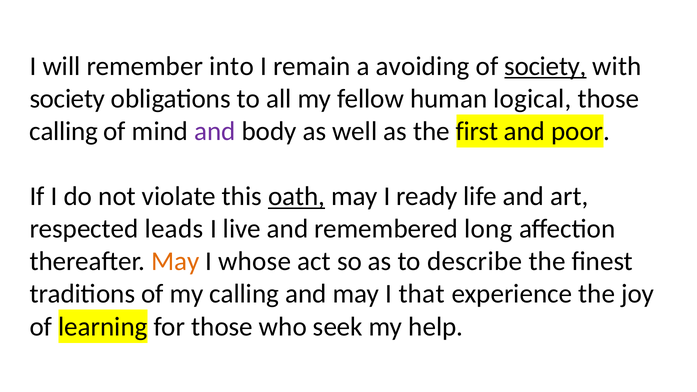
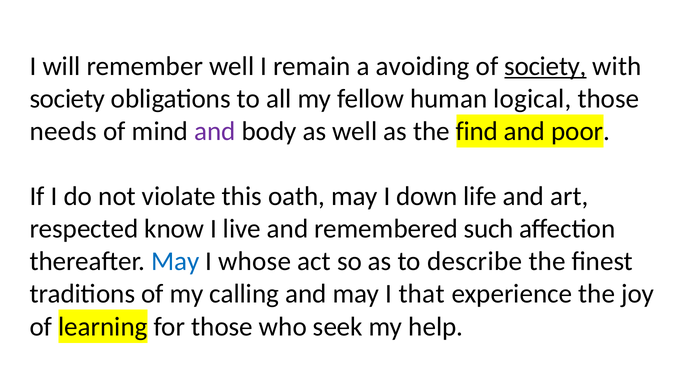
remember into: into -> well
calling at (64, 131): calling -> needs
first: first -> find
oath underline: present -> none
ready: ready -> down
leads: leads -> know
long: long -> such
May at (175, 262) colour: orange -> blue
